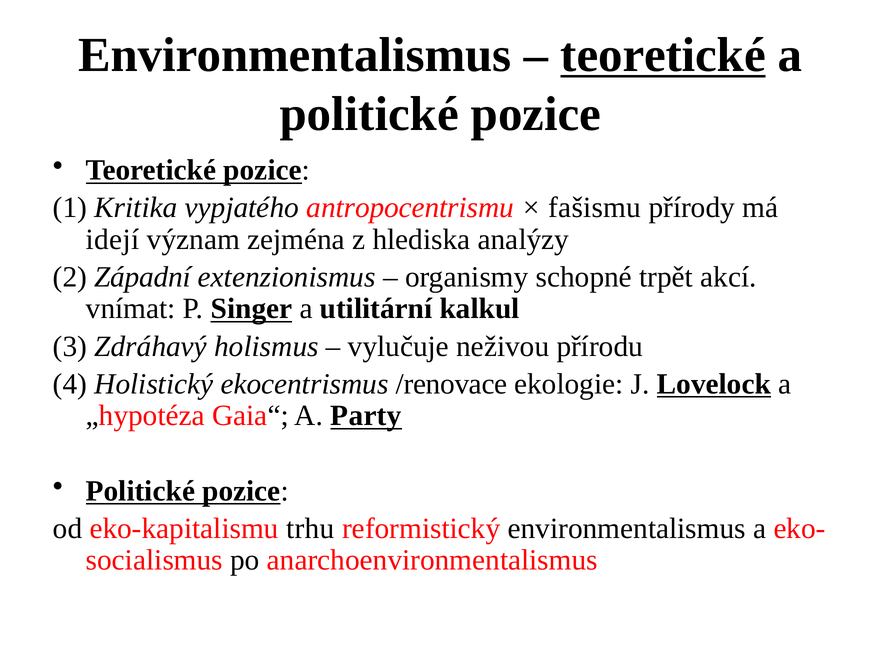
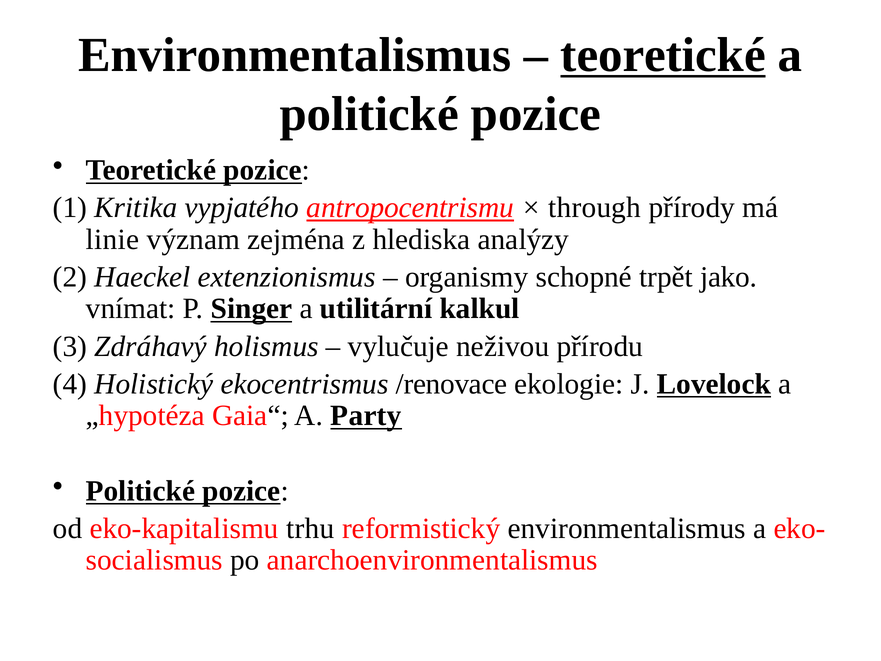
antropocentrismu underline: none -> present
fašismu: fašismu -> through
idejí: idejí -> linie
Západní: Západní -> Haeckel
akcí: akcí -> jako
